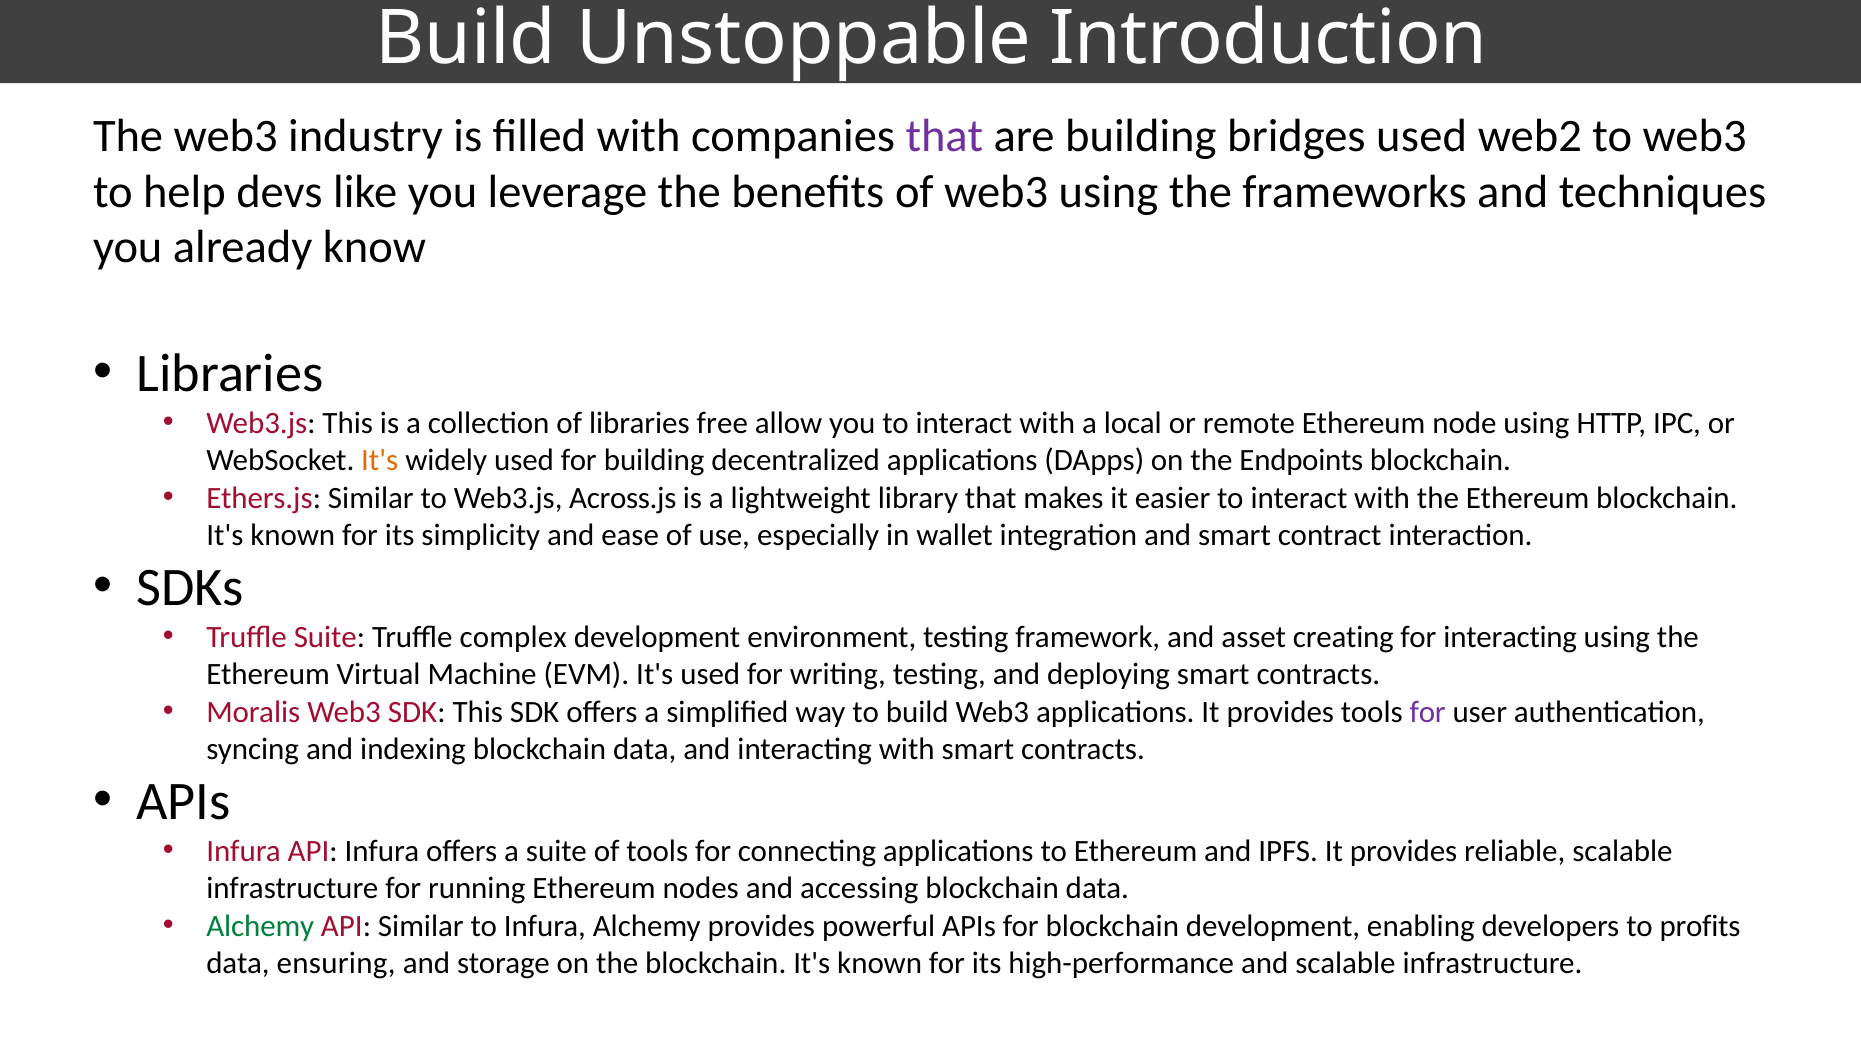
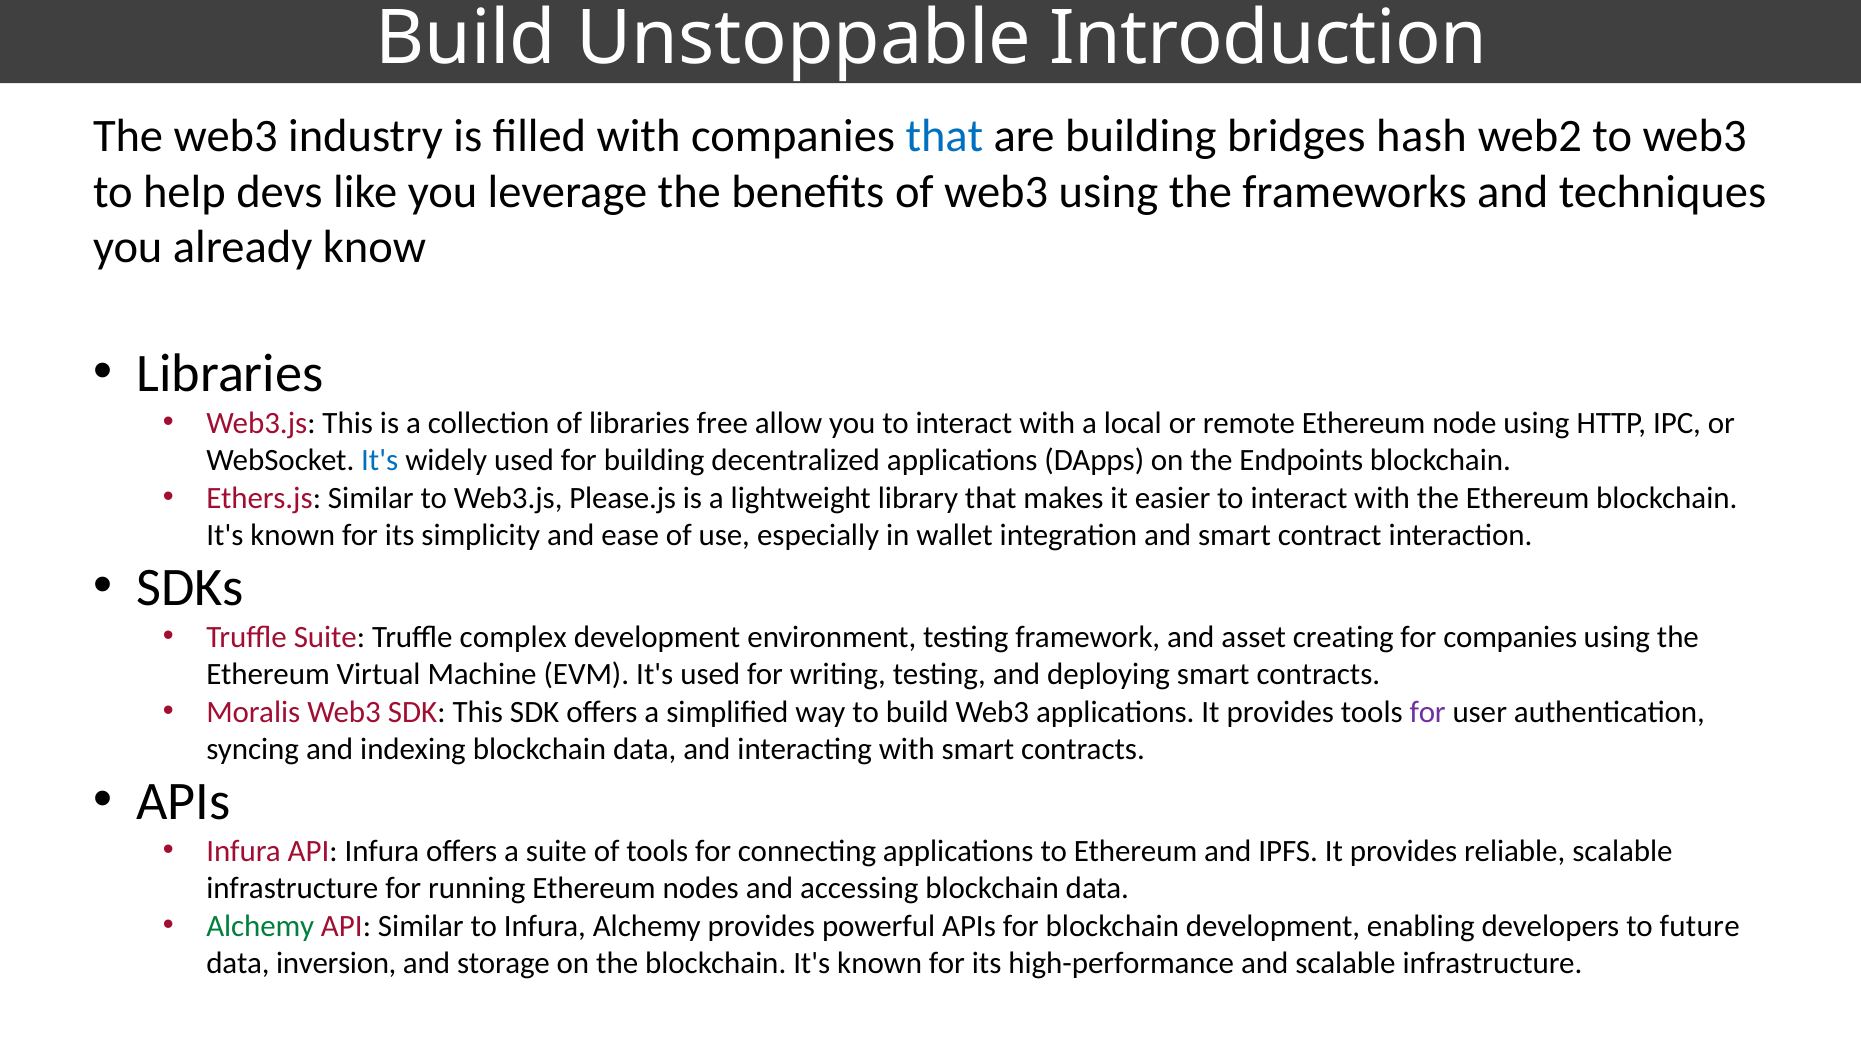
that at (944, 136) colour: purple -> blue
bridges used: used -> hash
It's at (380, 460) colour: orange -> blue
Across.js: Across.js -> Please.js
for interacting: interacting -> companies
profits: profits -> future
ensuring: ensuring -> inversion
